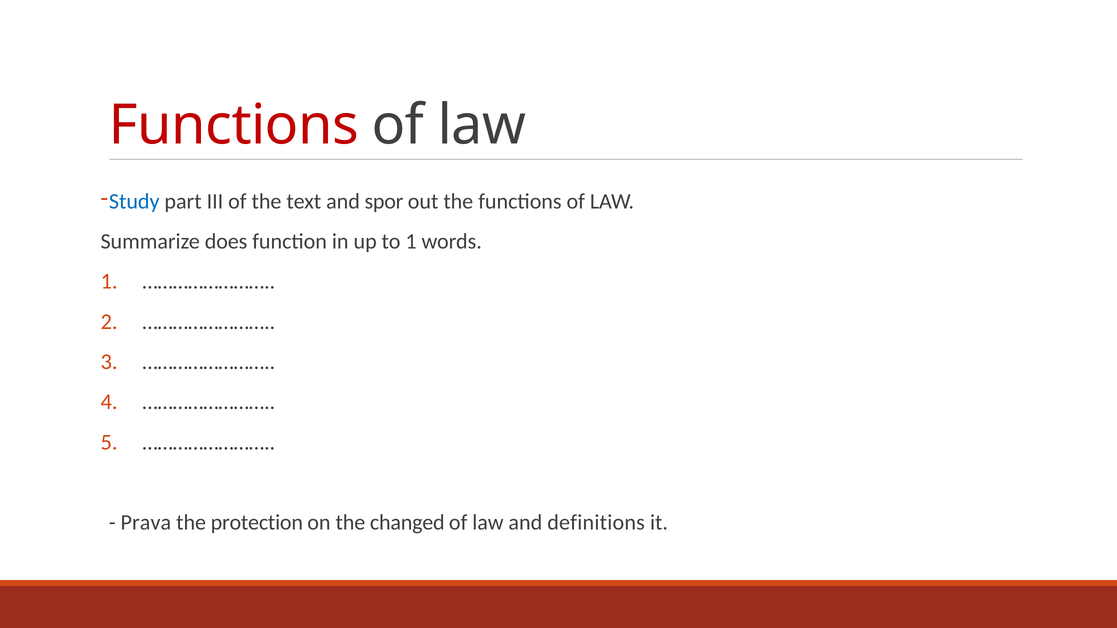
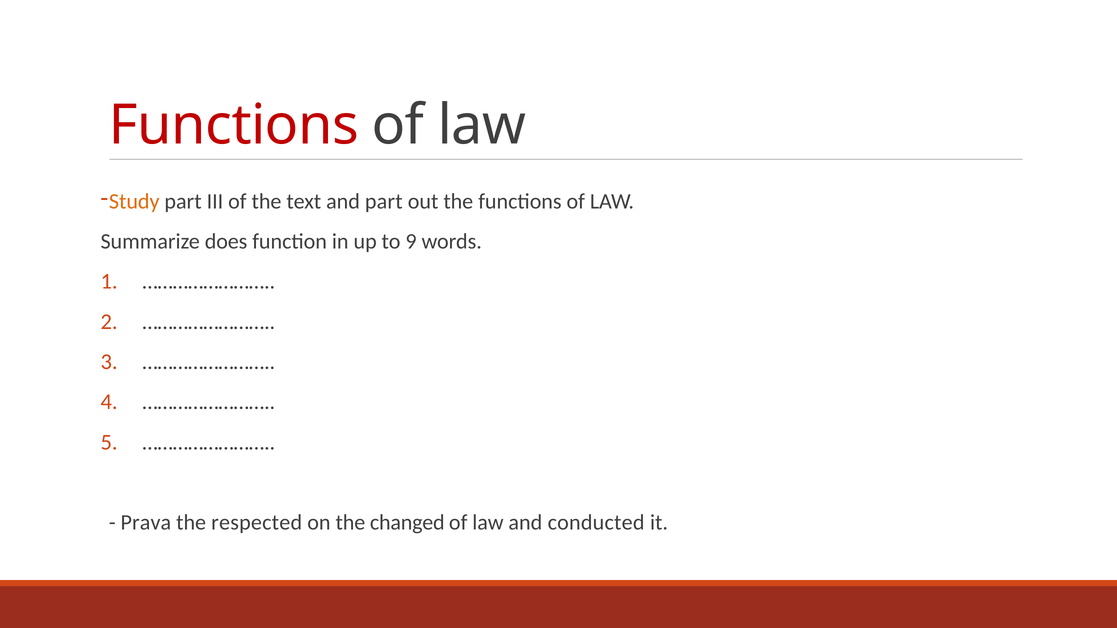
Study colour: blue -> orange
and spor: spor -> part
to 1: 1 -> 9
protection: protection -> respected
definitions: definitions -> conducted
